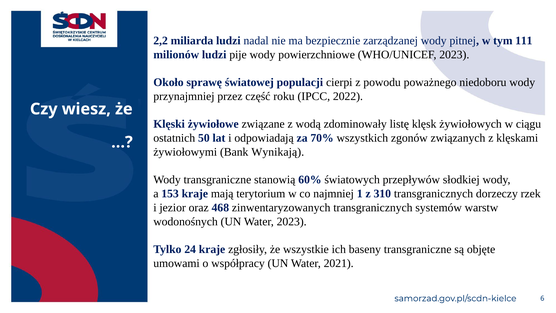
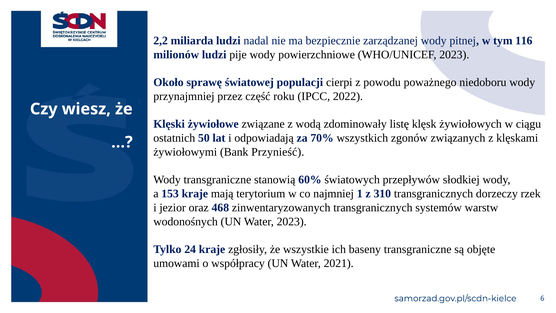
111: 111 -> 116
Wynikają: Wynikają -> Przynieść
